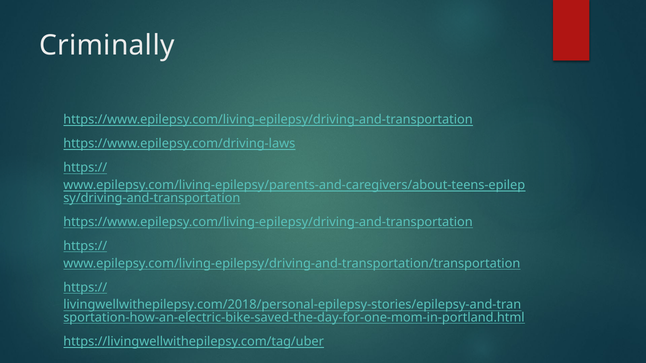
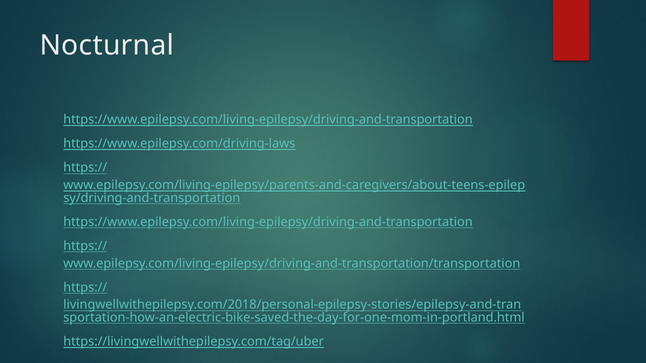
Criminally: Criminally -> Nocturnal
